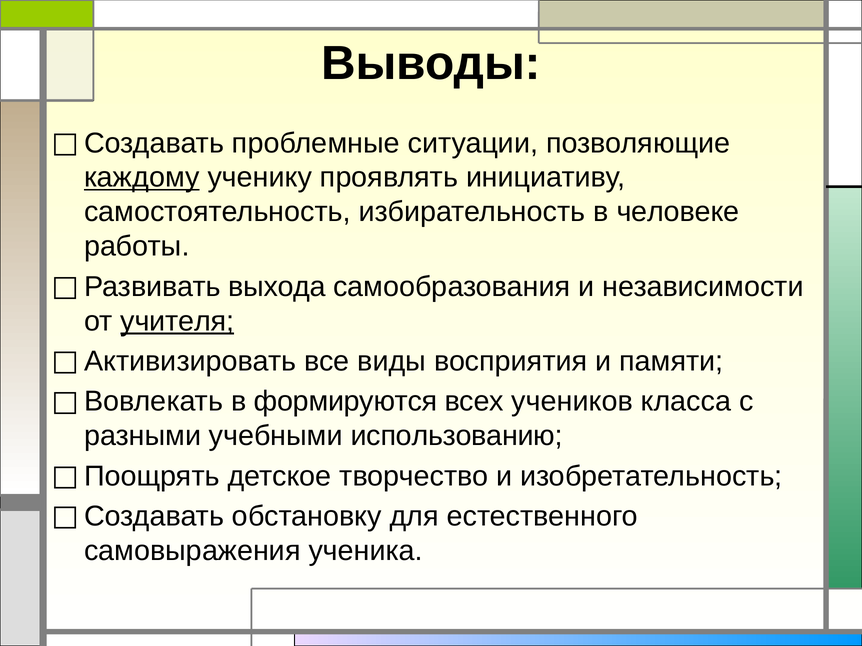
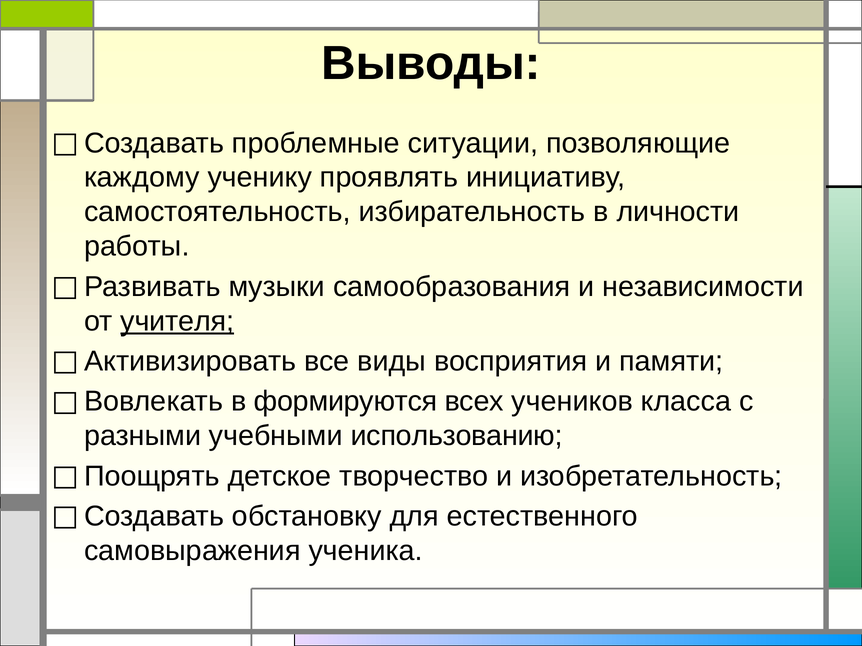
каждому underline: present -> none
человеке: человеке -> личности
выхода: выхода -> музыки
